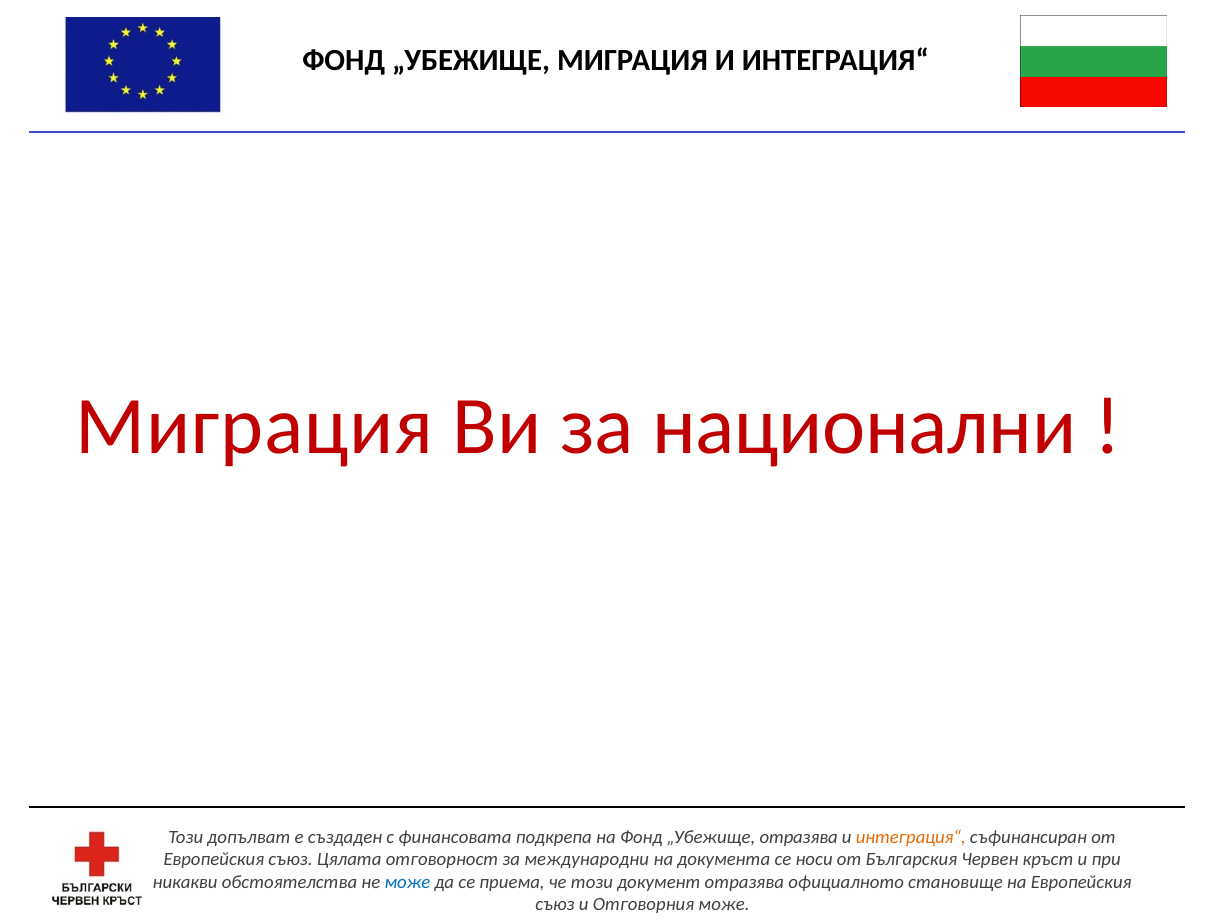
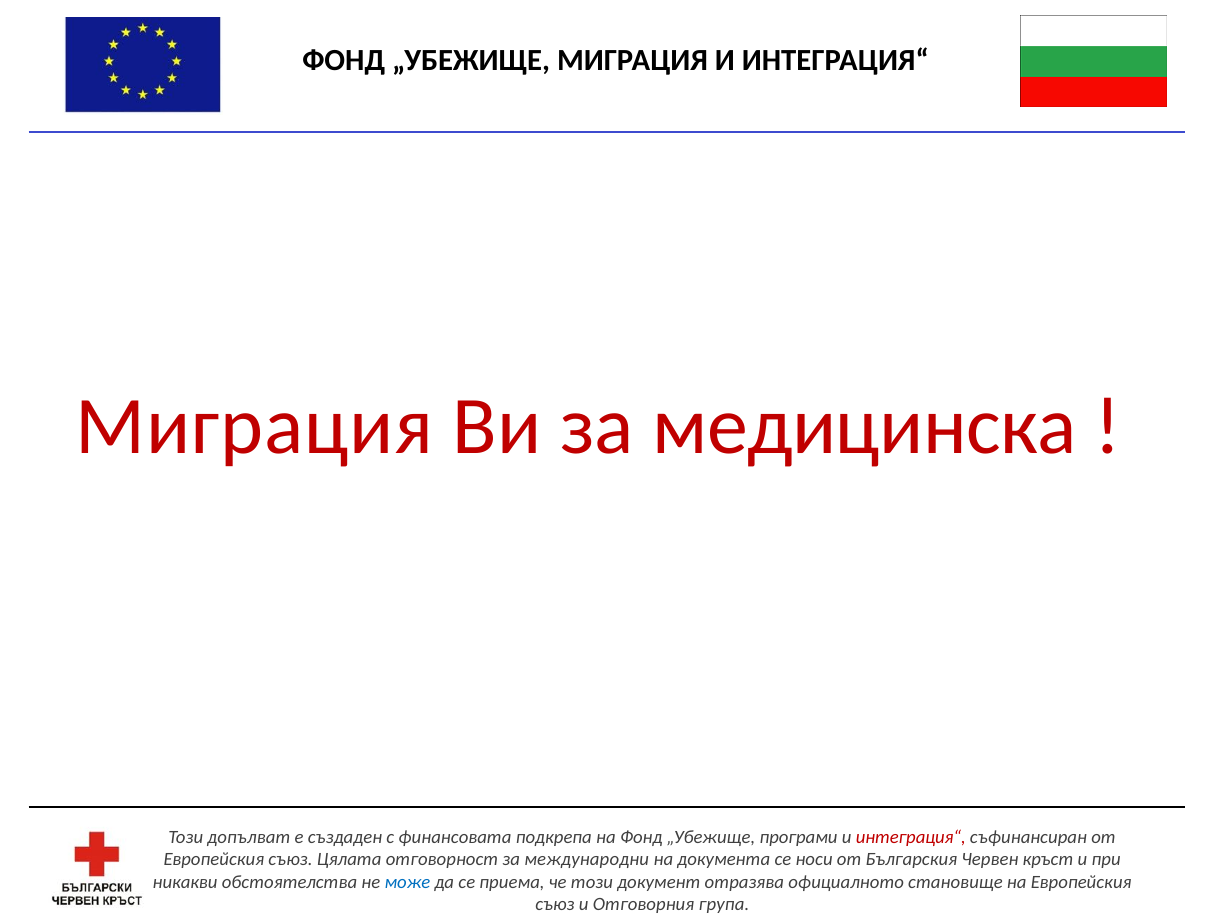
национални: национални -> медицинска
„Убежище отразява: отразява -> програми
интеграция“ at (911, 837) colour: orange -> red
Отговорния може: може -> група
